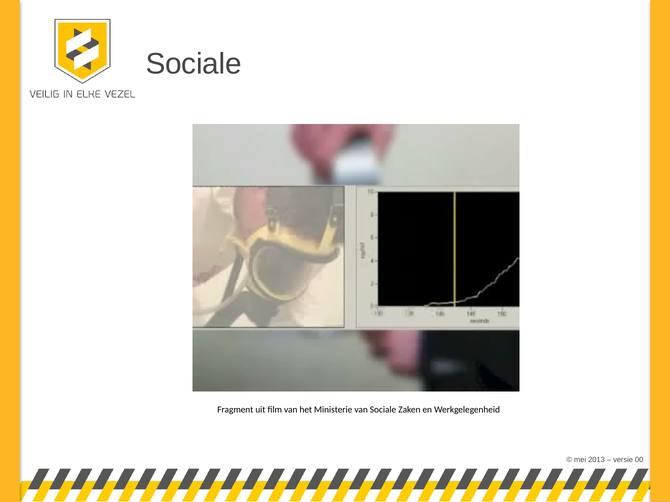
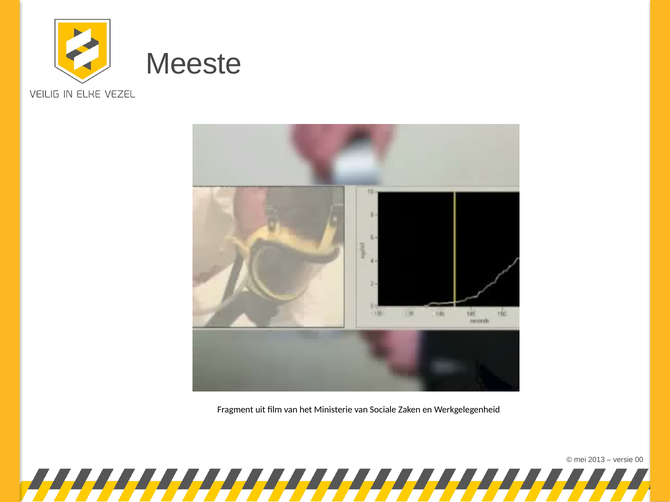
Sociale at (194, 64): Sociale -> Meeste
